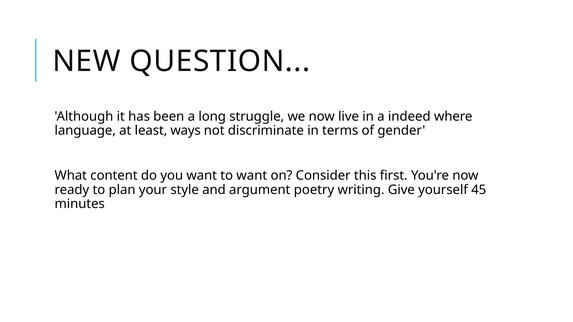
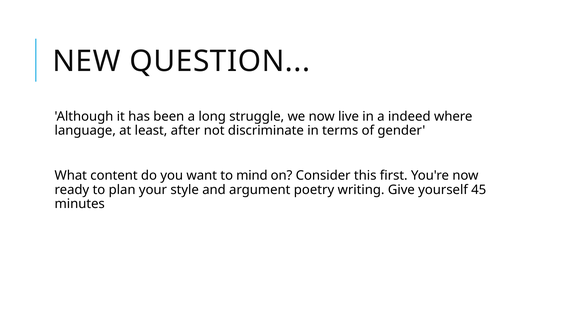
ways: ways -> after
to want: want -> mind
